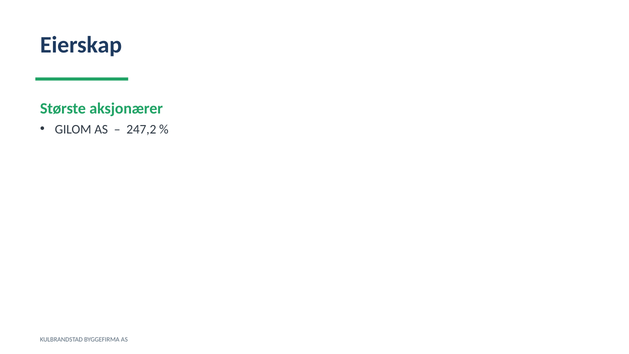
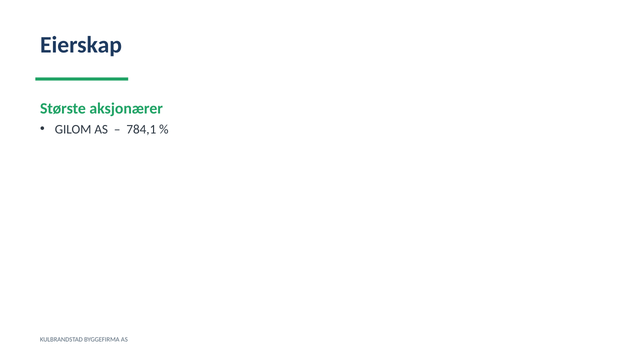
247,2: 247,2 -> 784,1
